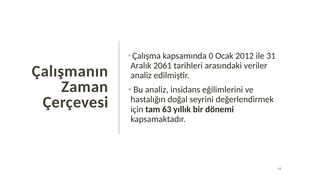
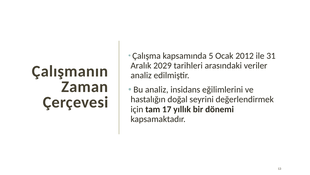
0: 0 -> 5
2061: 2061 -> 2029
63: 63 -> 17
